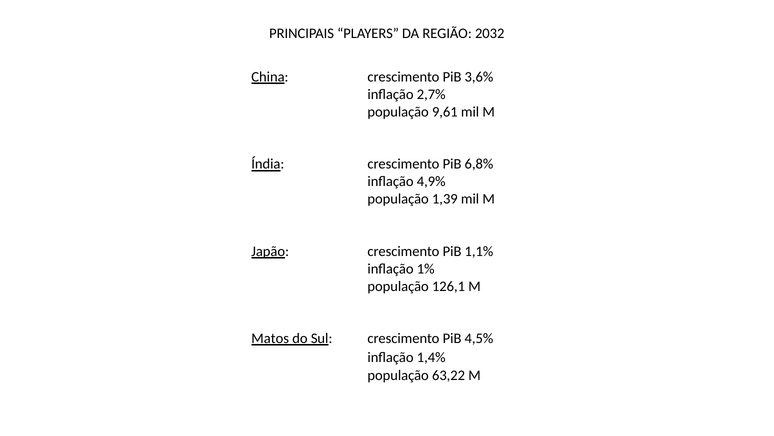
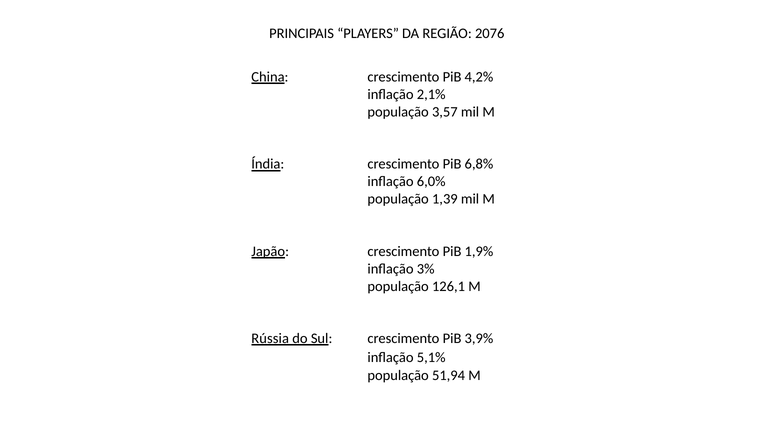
2032: 2032 -> 2076
3,6%: 3,6% -> 4,2%
2,7%: 2,7% -> 2,1%
9,61: 9,61 -> 3,57
4,9%: 4,9% -> 6,0%
1,1%: 1,1% -> 1,9%
1%: 1% -> 3%
Matos: Matos -> Rússia
4,5%: 4,5% -> 3,9%
1,4%: 1,4% -> 5,1%
63,22: 63,22 -> 51,94
